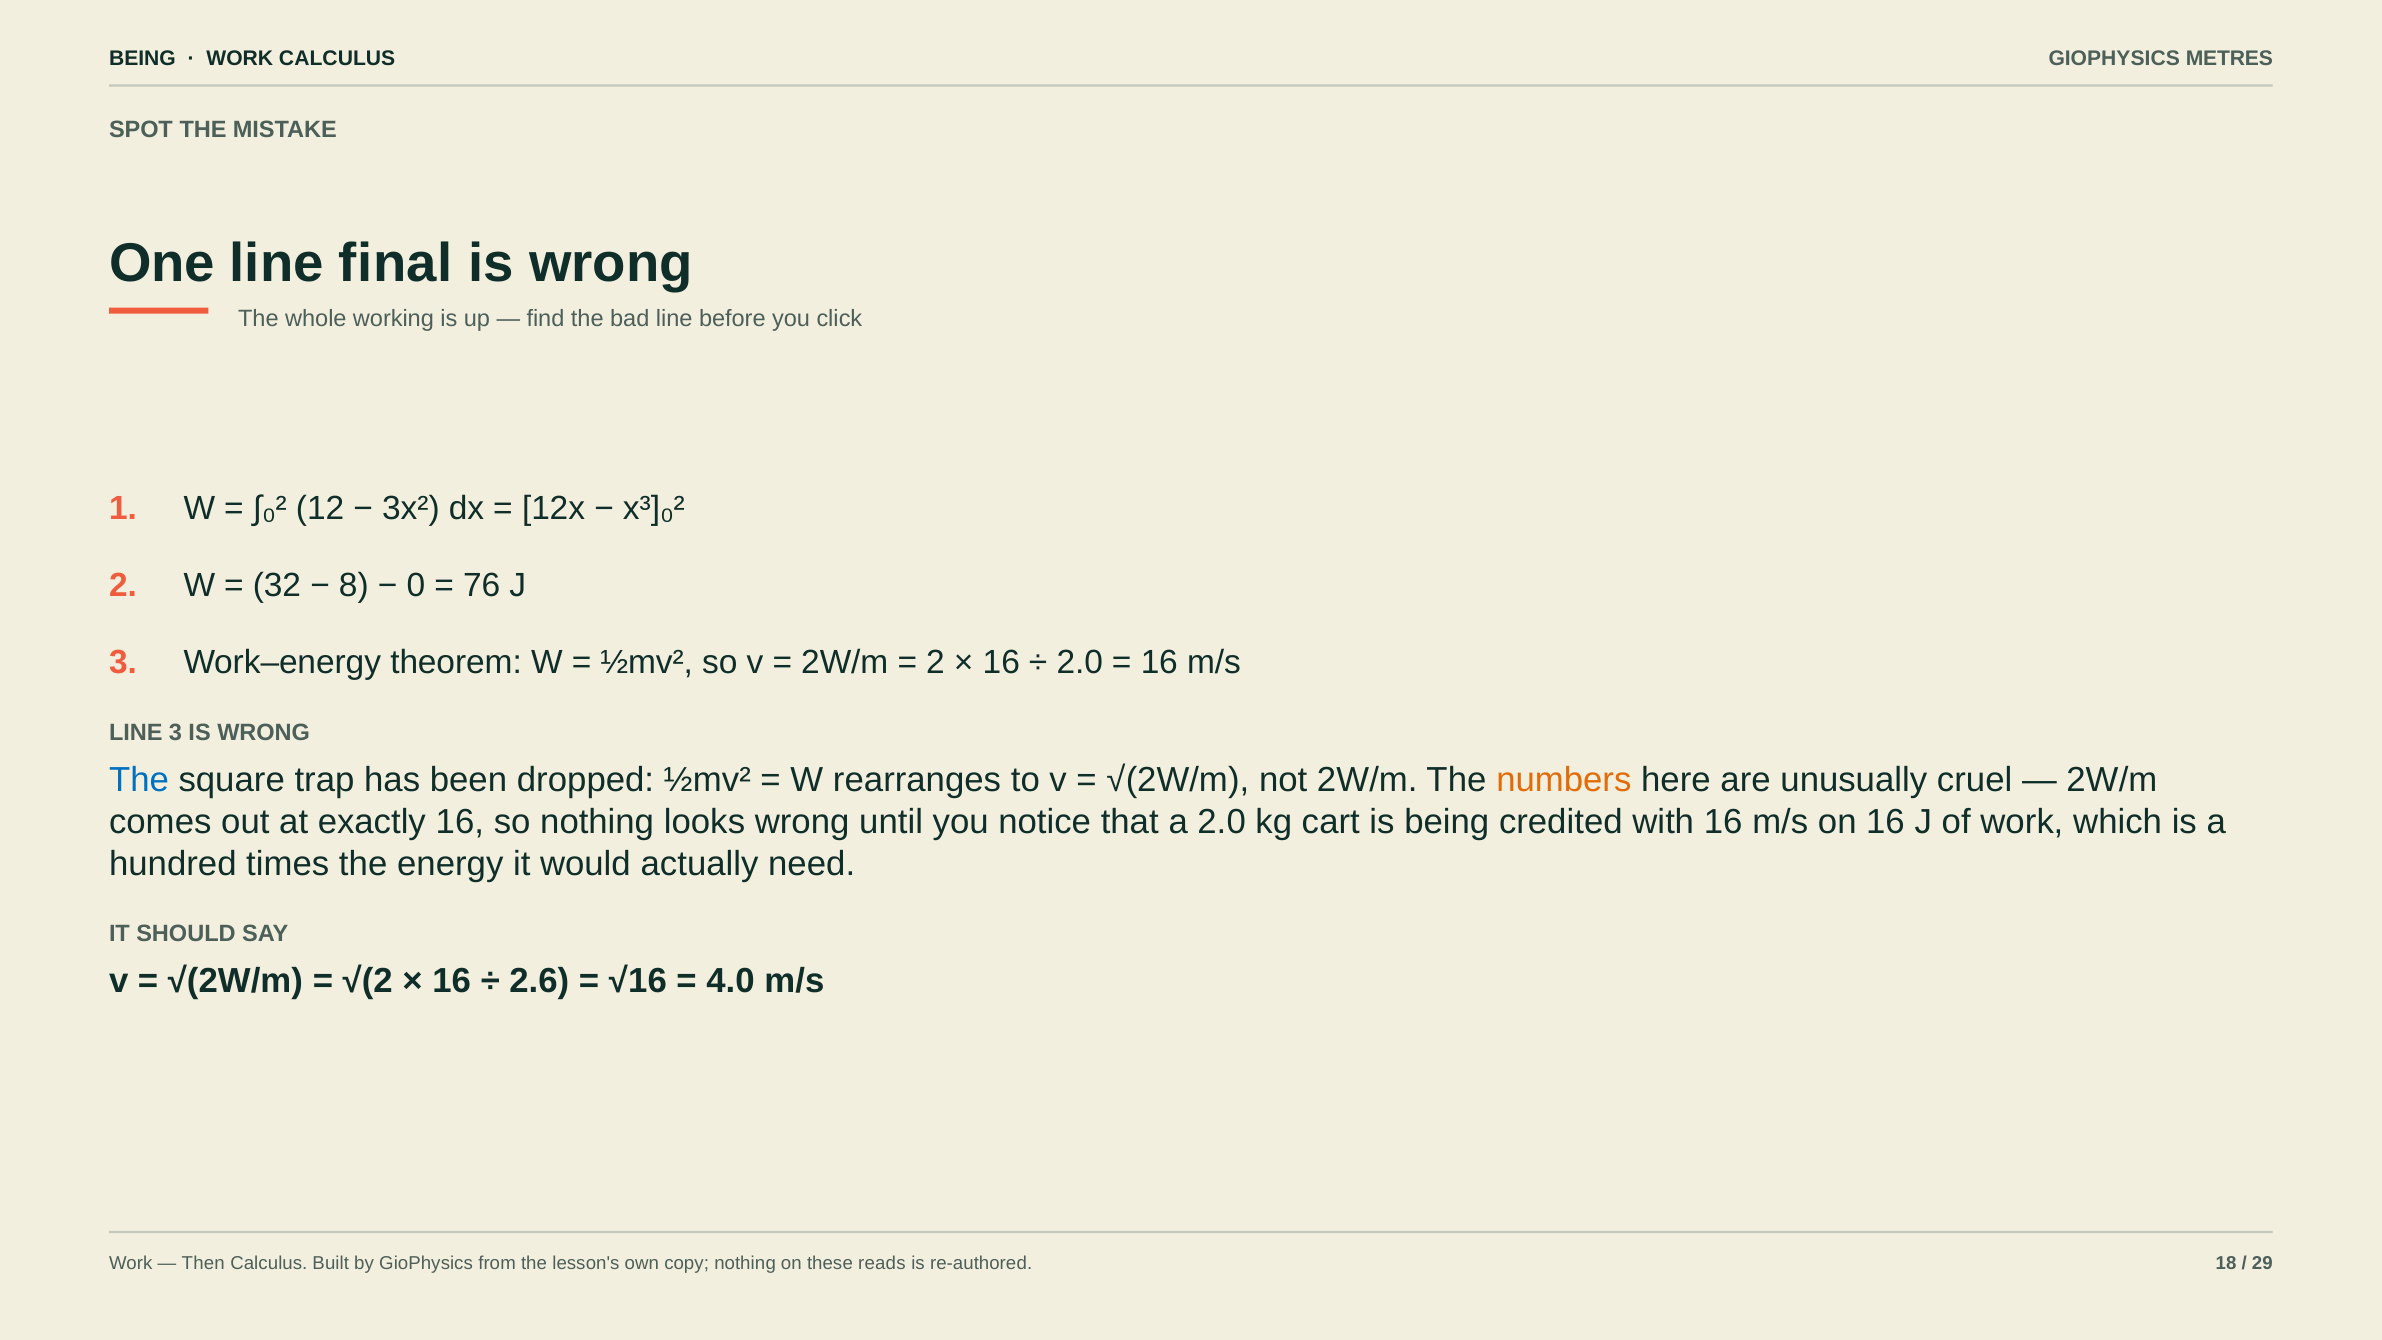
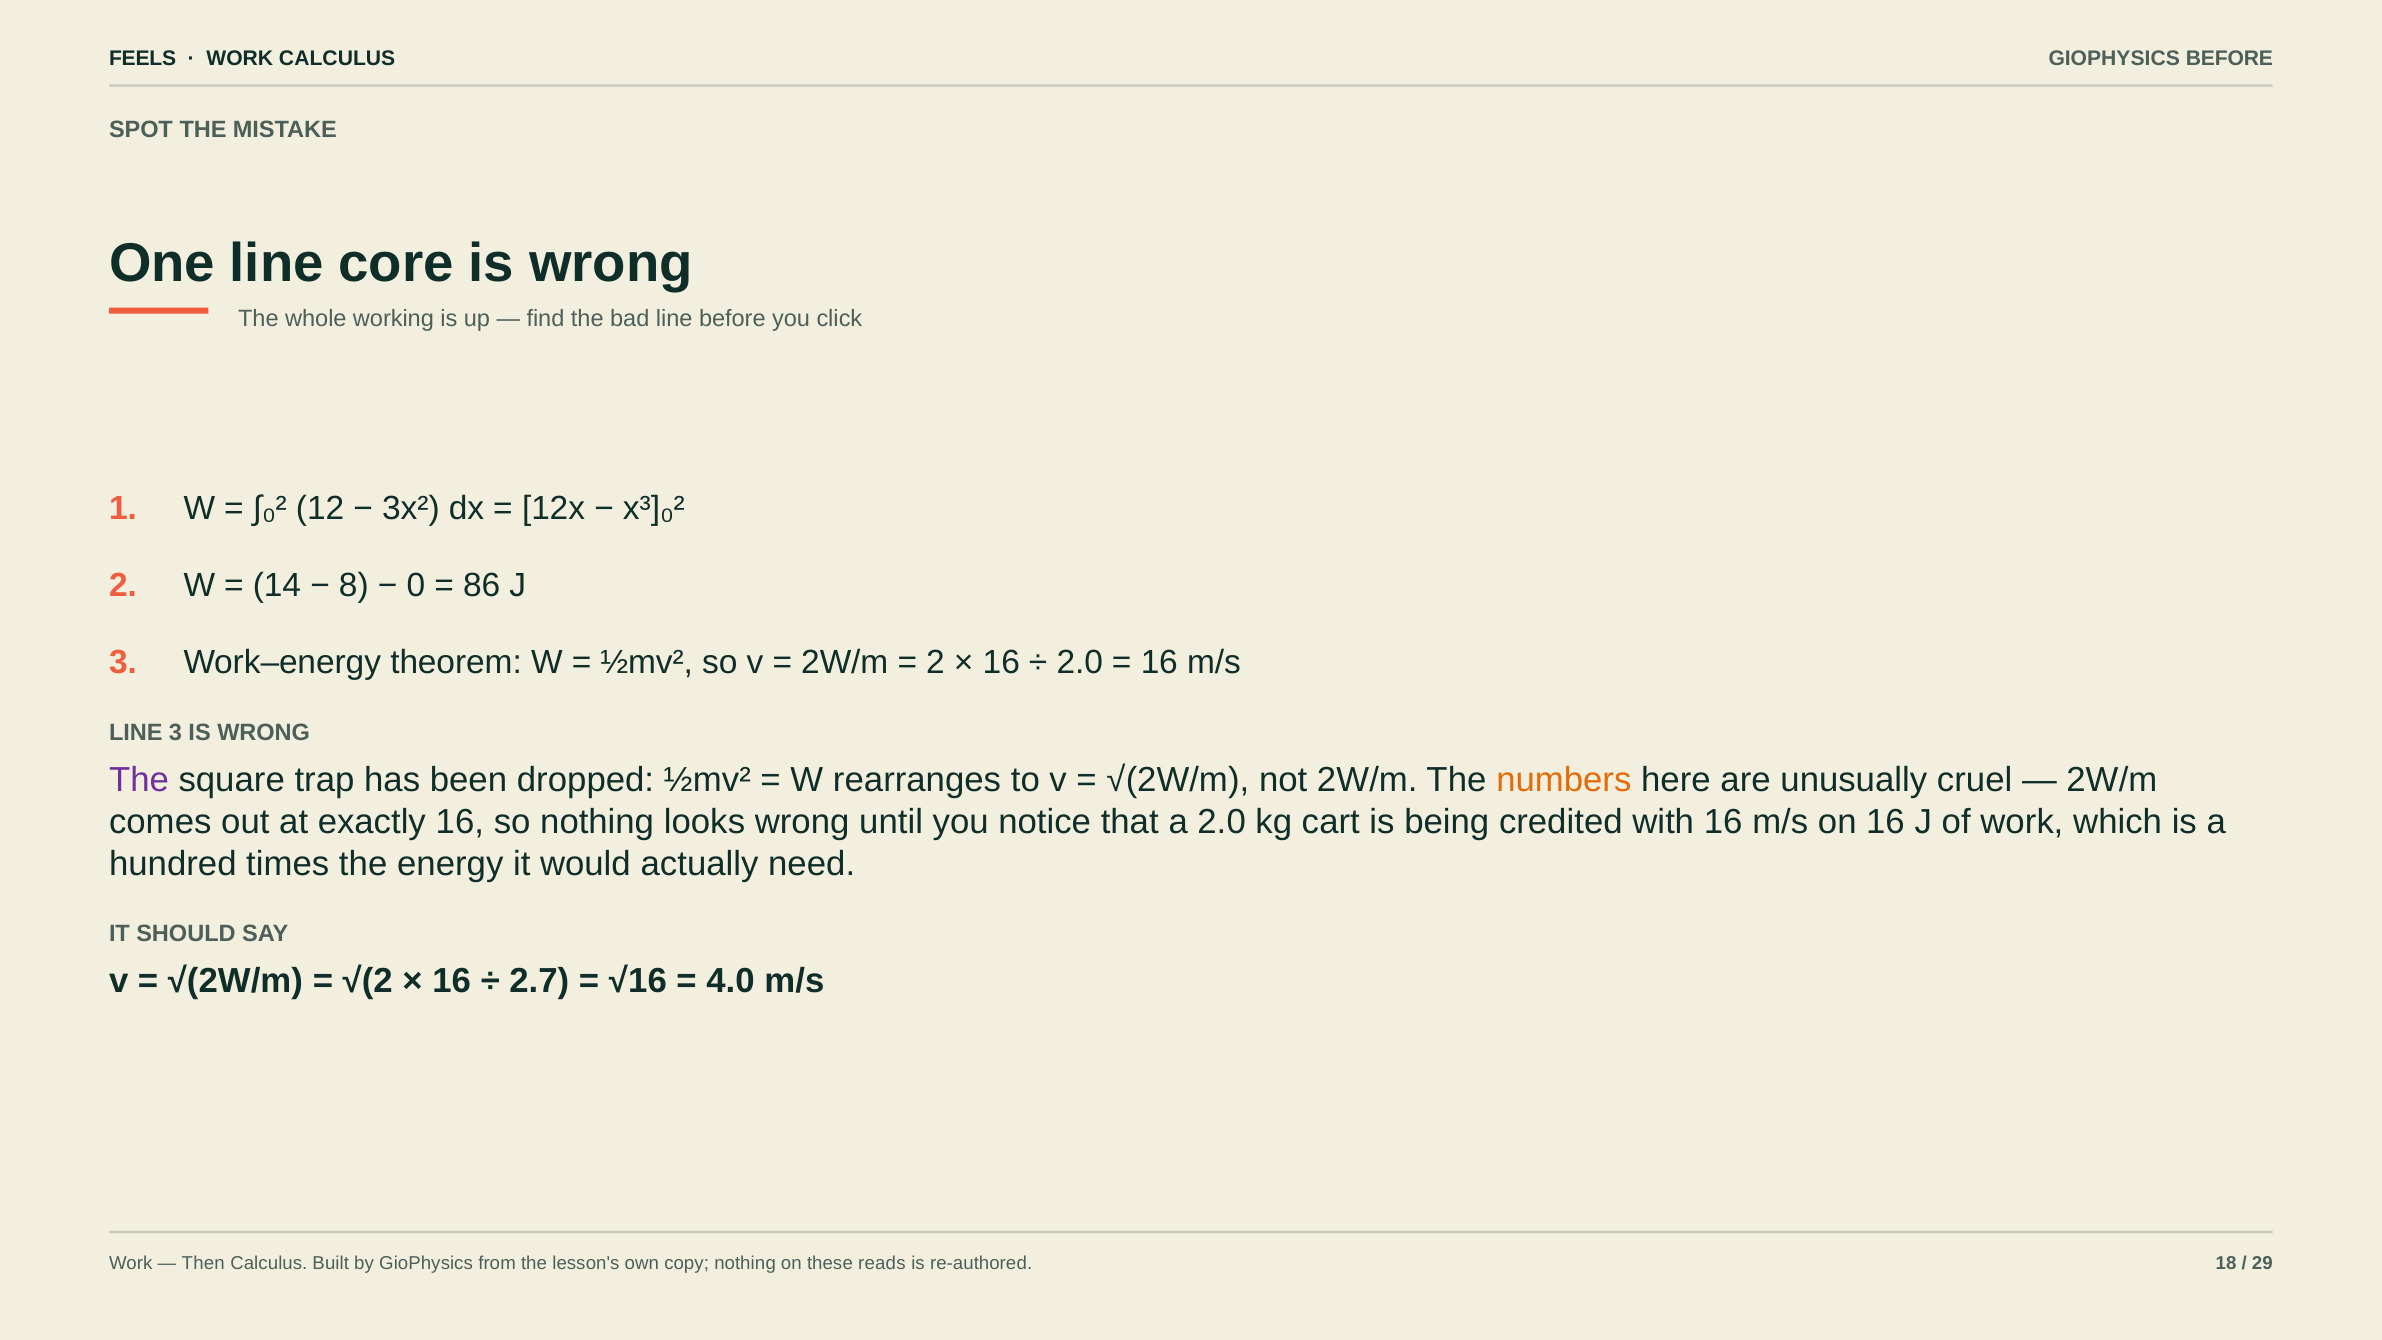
BEING at (142, 59): BEING -> FEELS
GIOPHYSICS METRES: METRES -> BEFORE
final: final -> core
32: 32 -> 14
76: 76 -> 86
The at (139, 780) colour: blue -> purple
2.6: 2.6 -> 2.7
